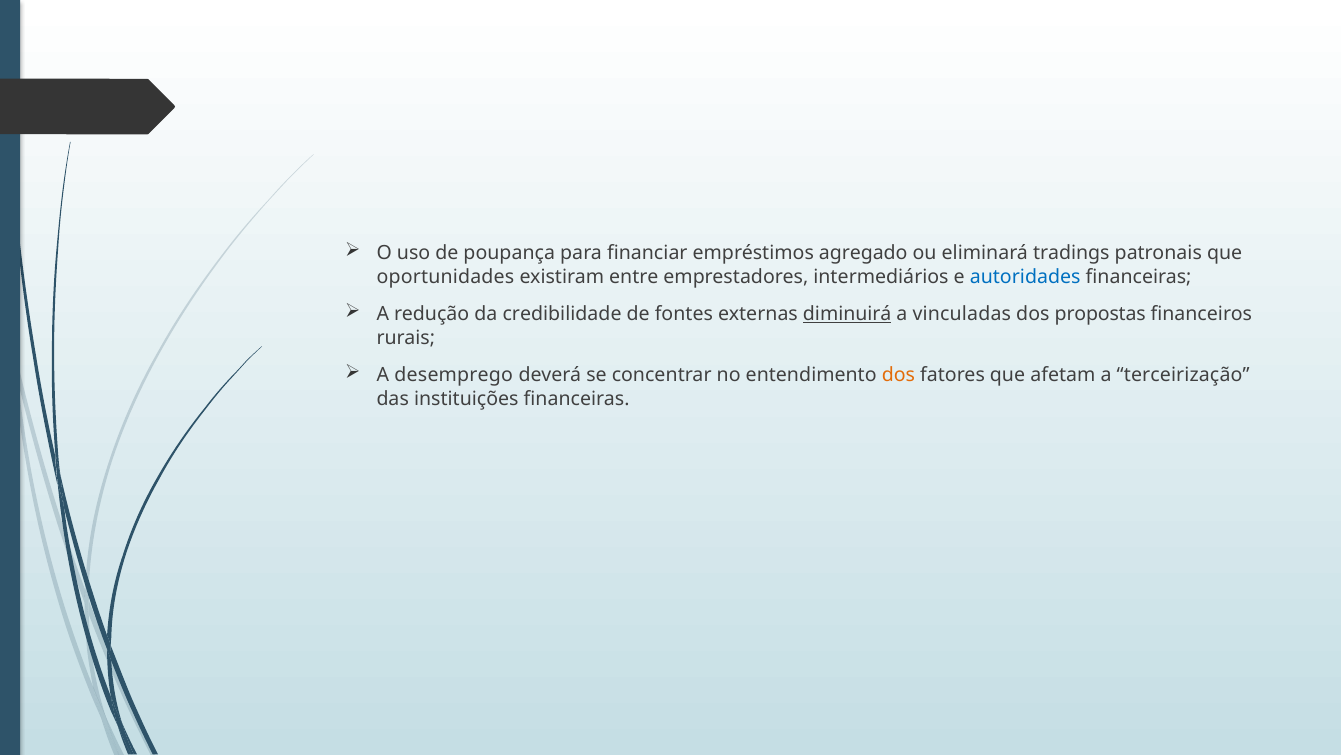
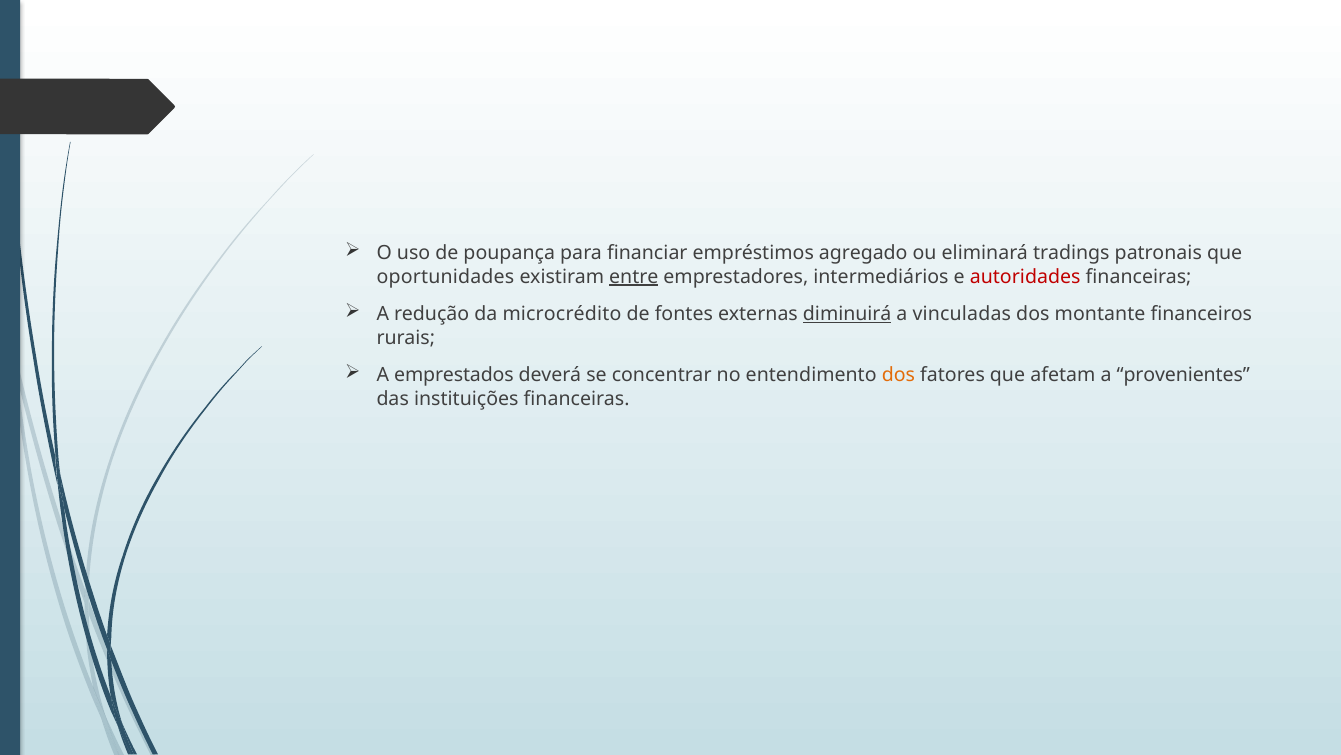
entre underline: none -> present
autoridades colour: blue -> red
credibilidade: credibilidade -> microcrédito
propostas: propostas -> montante
desemprego: desemprego -> emprestados
terceirização: terceirização -> provenientes
